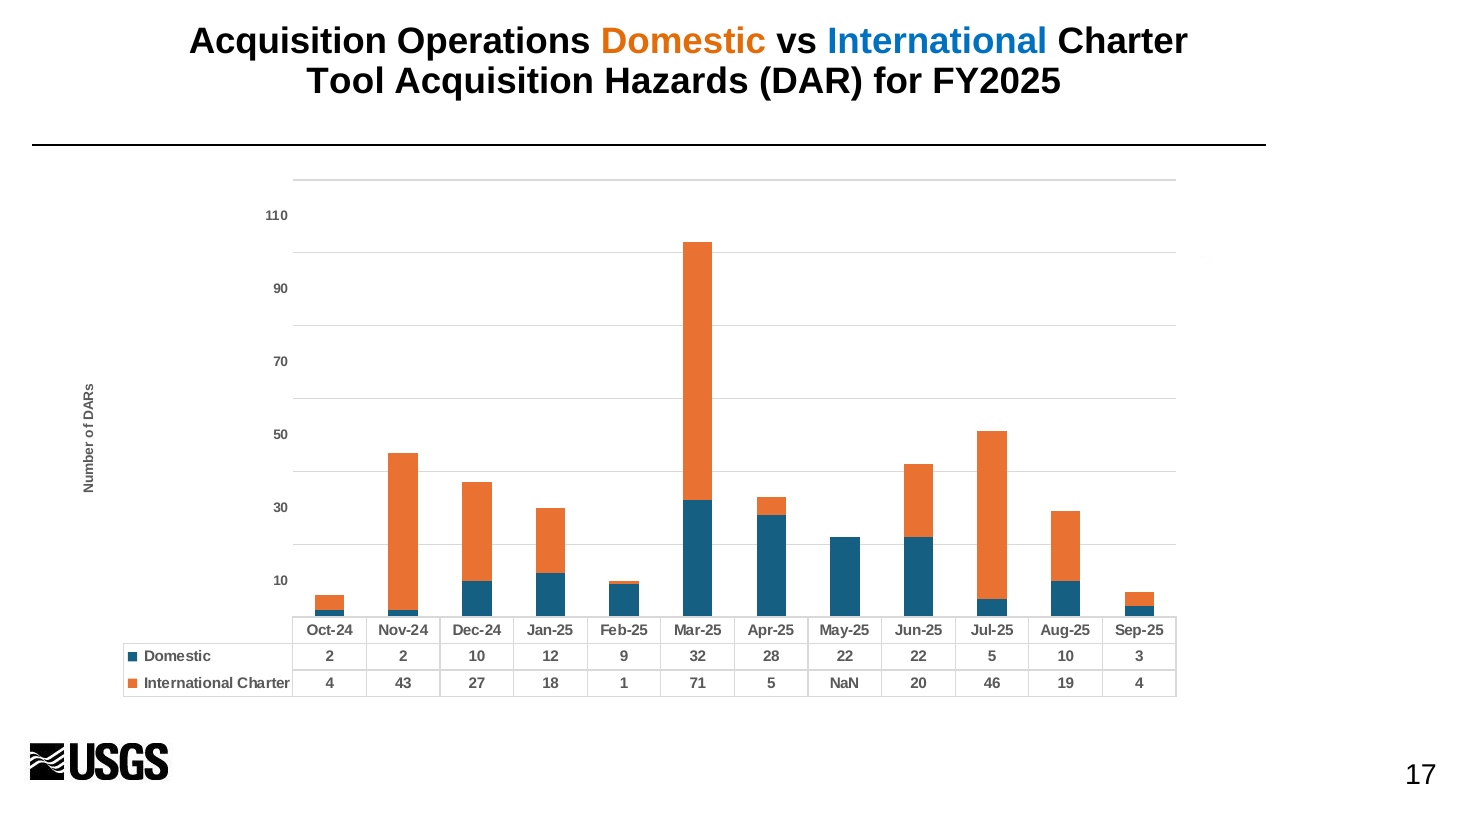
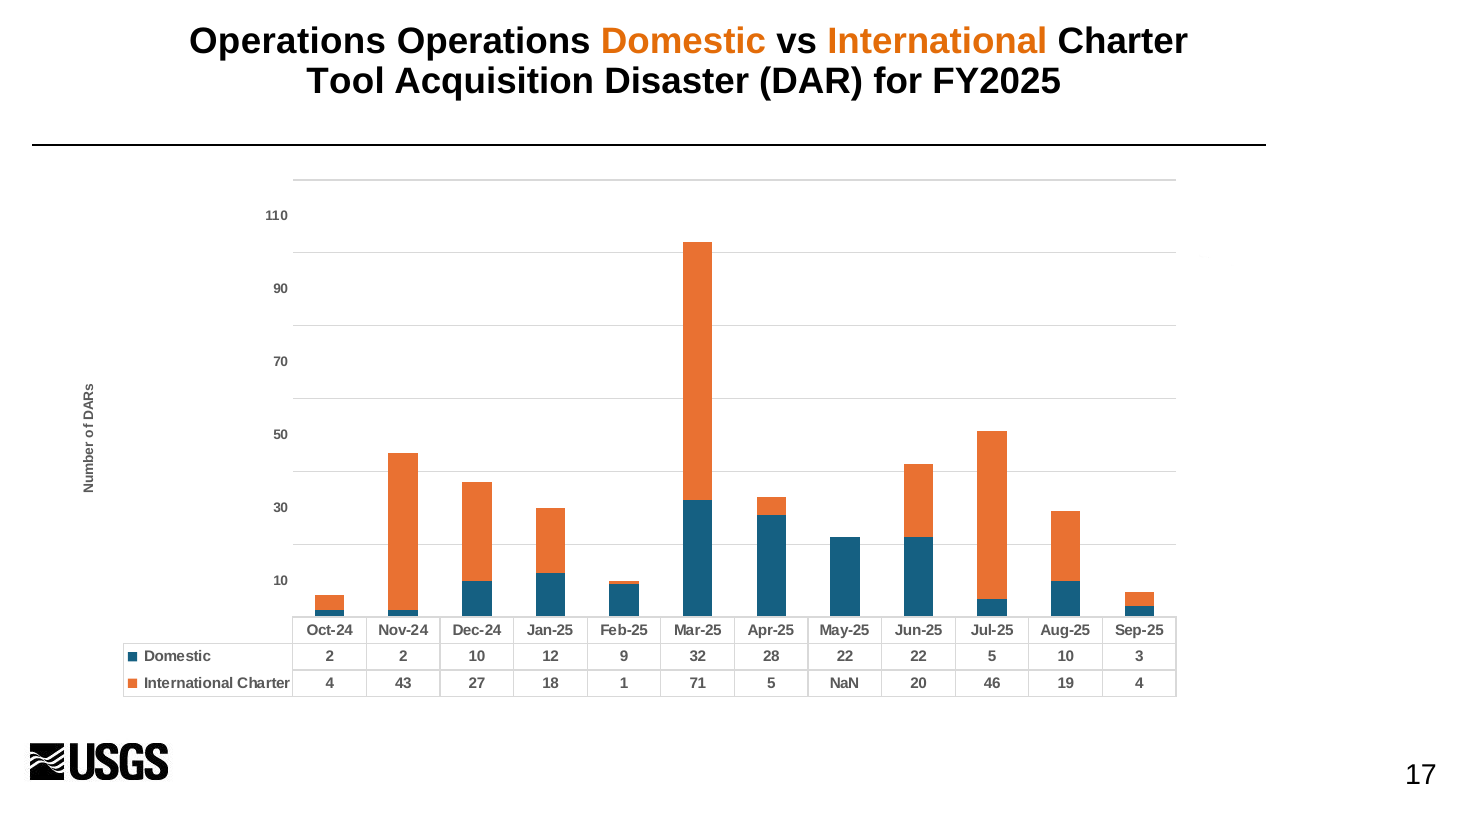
Acquisition at (288, 41): Acquisition -> Operations
International at (937, 41) colour: blue -> orange
Hazards: Hazards -> Disaster
